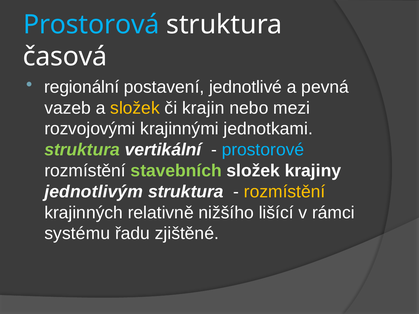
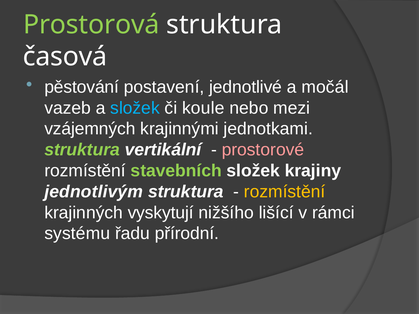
Prostorová colour: light blue -> light green
regionální: regionální -> pěstování
pevná: pevná -> močál
složek at (135, 108) colour: yellow -> light blue
krajin: krajin -> koule
rozvojovými: rozvojovými -> vzájemných
prostorové colour: light blue -> pink
relativně: relativně -> vyskytují
zjištěné: zjištěné -> přírodní
